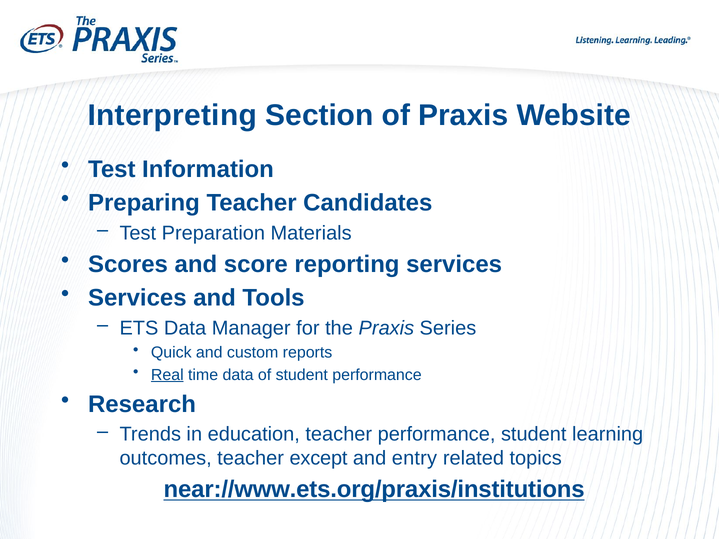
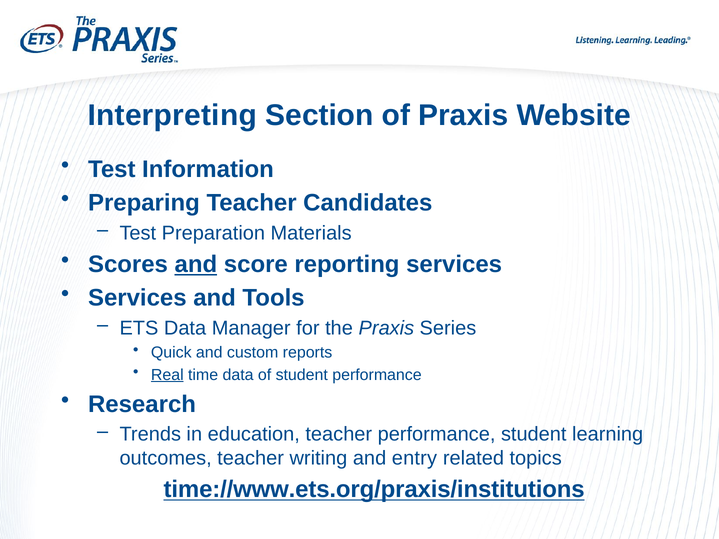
and at (196, 265) underline: none -> present
except: except -> writing
near://www.ets.org/praxis/institutions: near://www.ets.org/praxis/institutions -> time://www.ets.org/praxis/institutions
